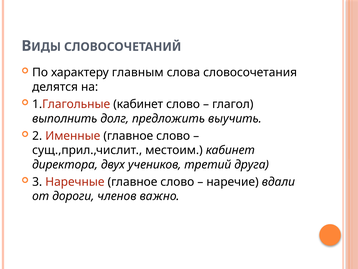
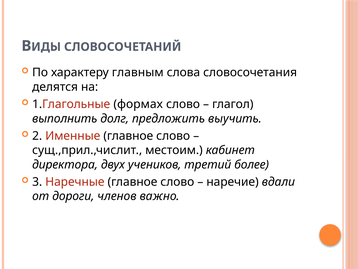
1.Глагольные кабинет: кабинет -> формах
друга: друга -> более
